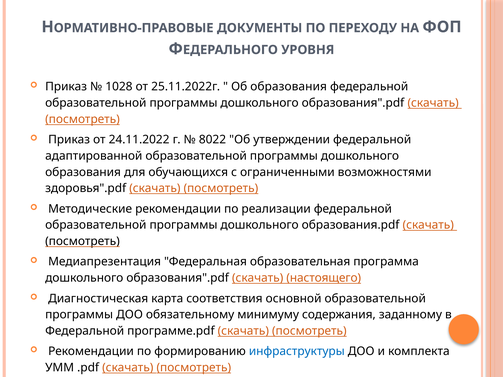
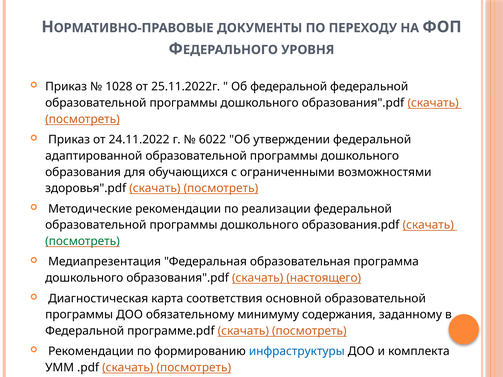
Об образования: образования -> федеральной
8022: 8022 -> 6022
посмотреть at (82, 241) colour: black -> green
